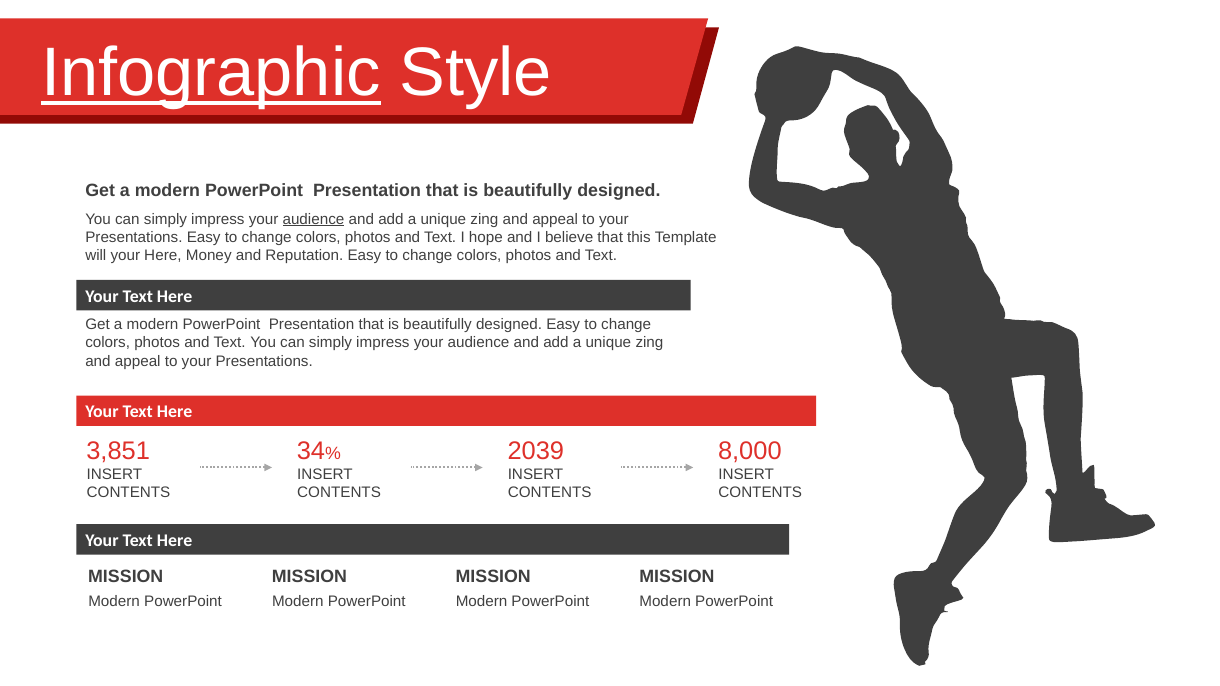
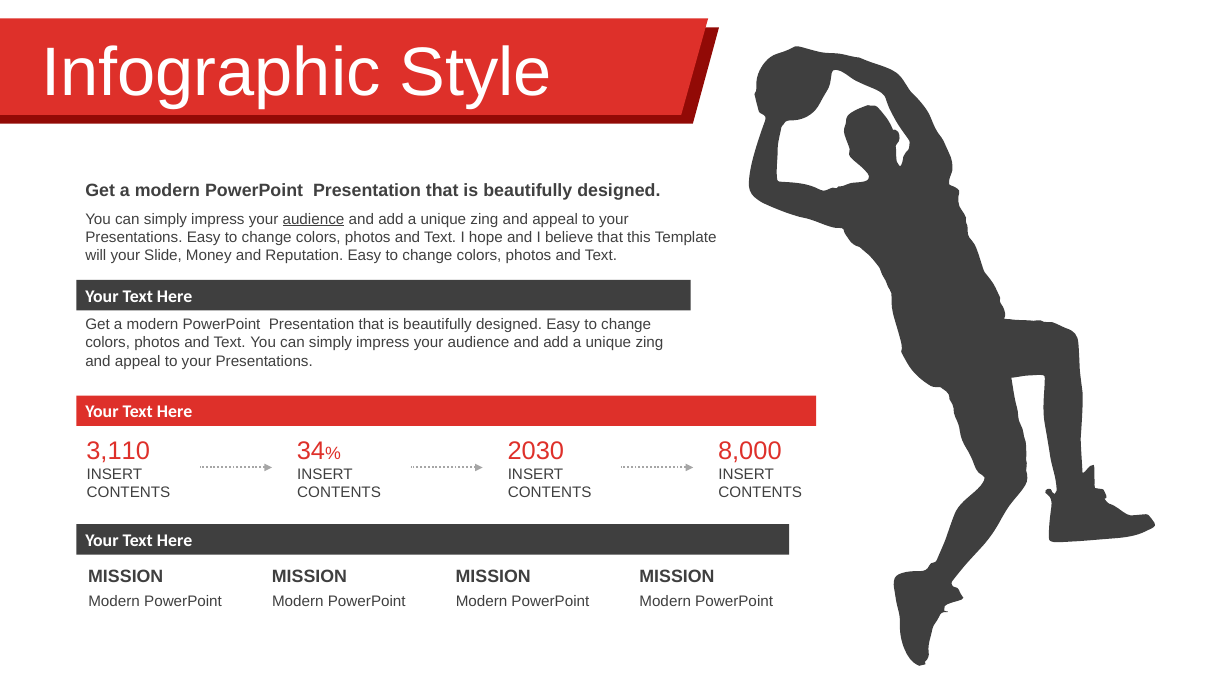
Infographic underline: present -> none
your Here: Here -> Slide
3,851: 3,851 -> 3,110
2039: 2039 -> 2030
